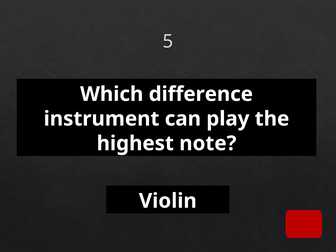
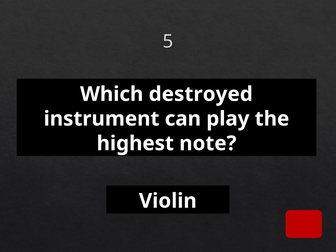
difference: difference -> destroyed
